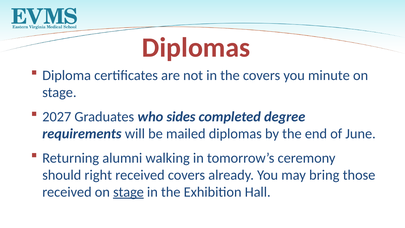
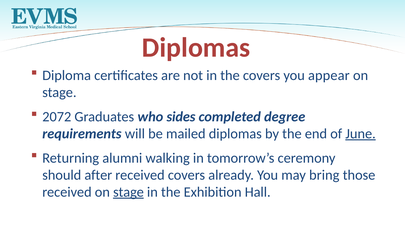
minute: minute -> appear
2027: 2027 -> 2072
June underline: none -> present
right: right -> after
